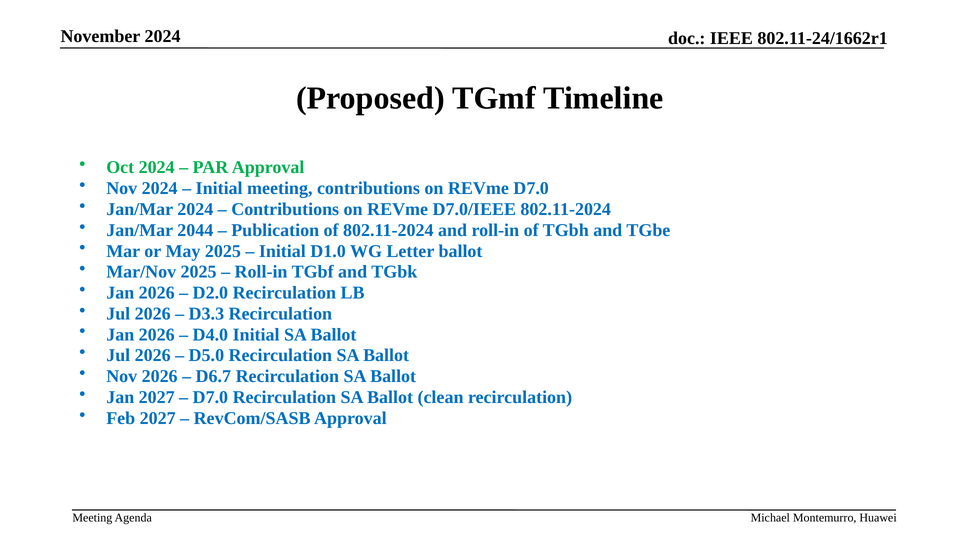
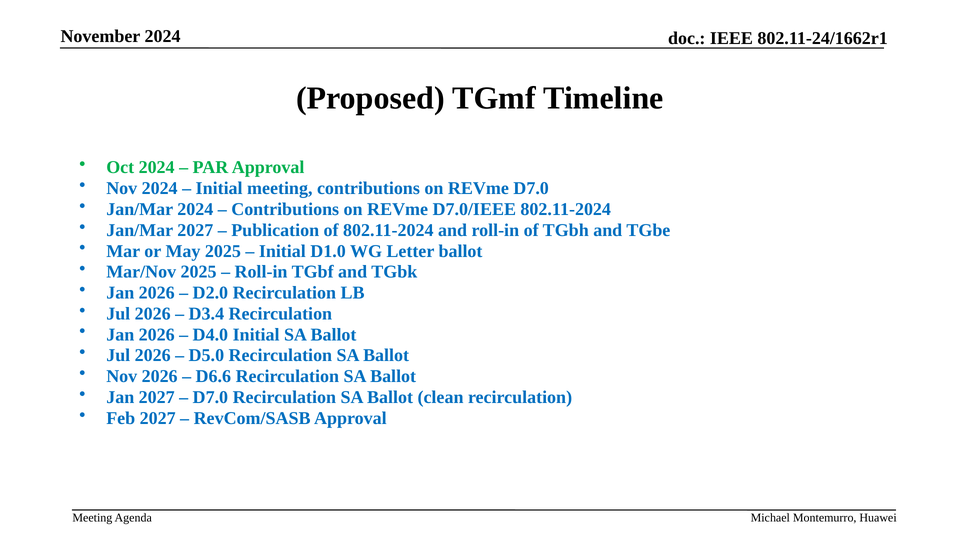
Jan/Mar 2044: 2044 -> 2027
D3.3: D3.3 -> D3.4
D6.7: D6.7 -> D6.6
